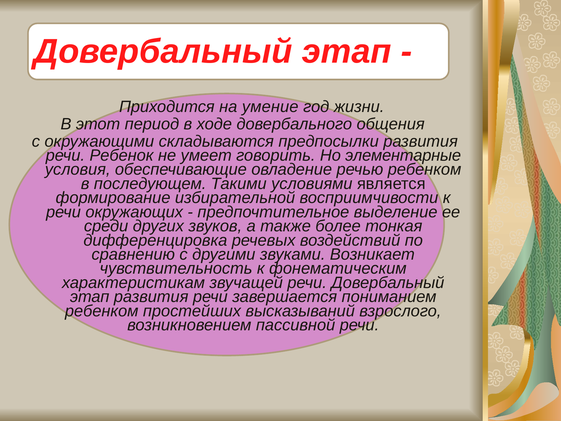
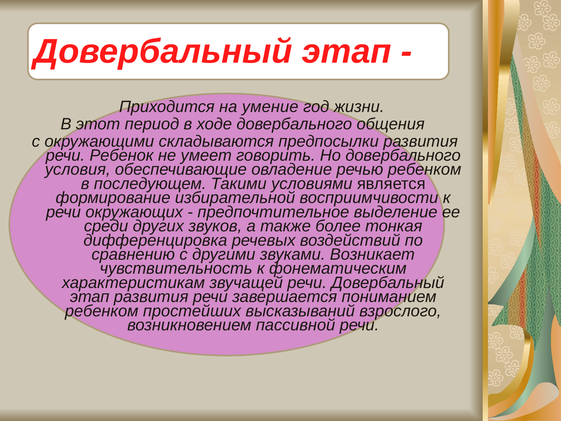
Но элементарные: элементарные -> довербального
